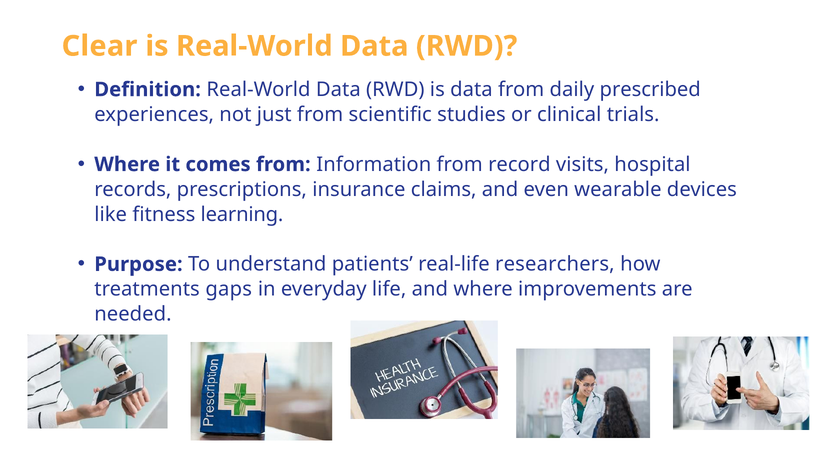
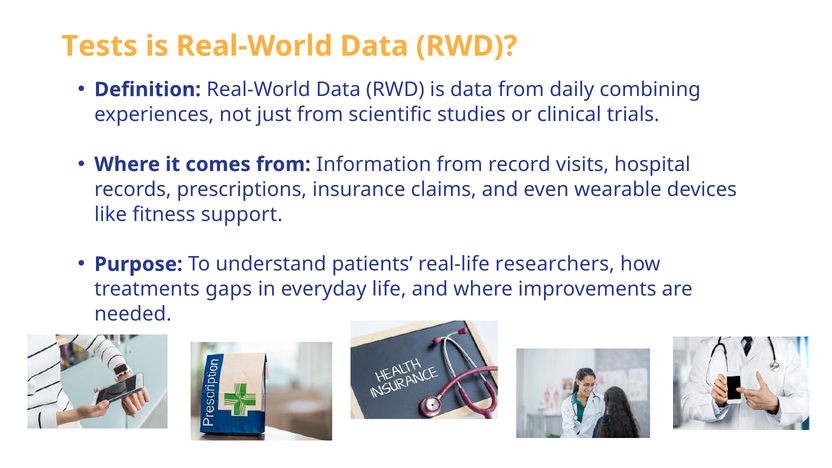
Clear: Clear -> Tests
prescribed: prescribed -> combining
learning: learning -> support
